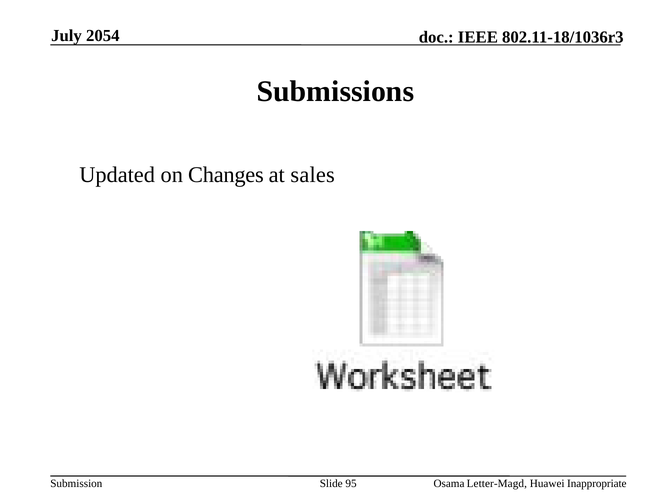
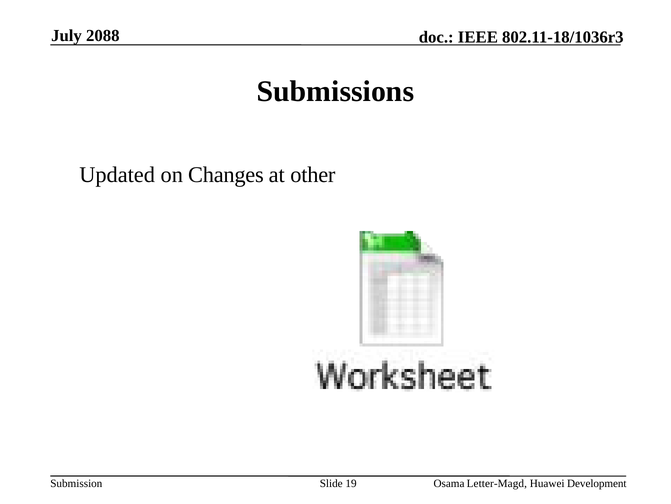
2054: 2054 -> 2088
sales: sales -> other
95: 95 -> 19
Inappropriate: Inappropriate -> Development
